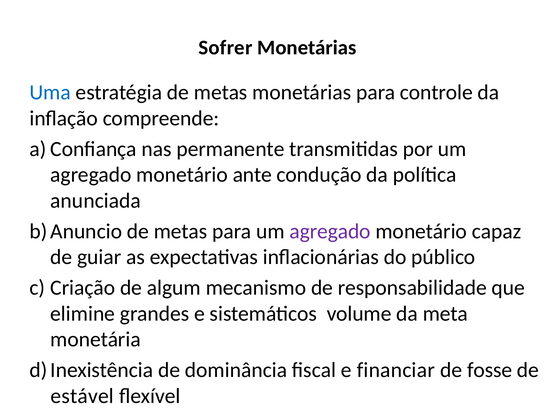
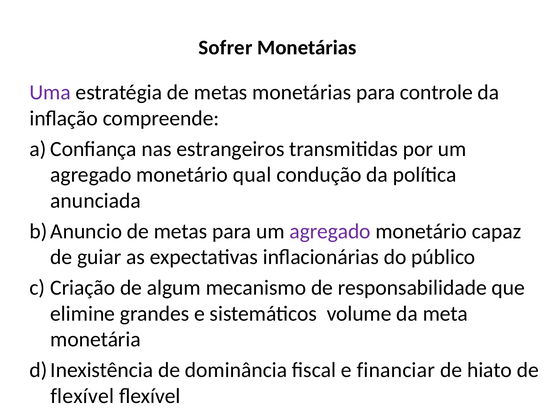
Uma colour: blue -> purple
permanente: permanente -> estrangeiros
ante: ante -> qual
fosse: fosse -> hiato
estável at (82, 396): estável -> flexível
